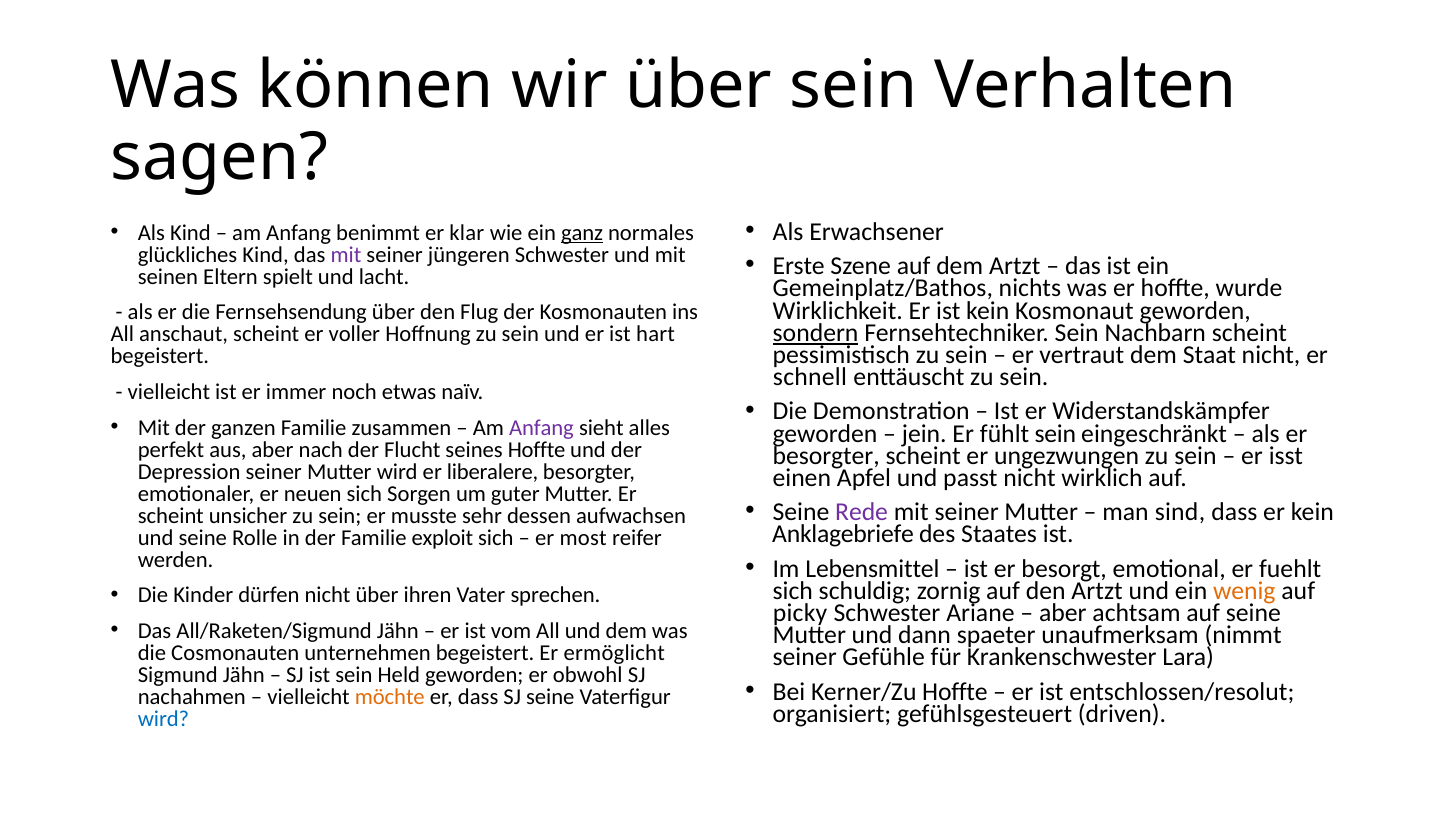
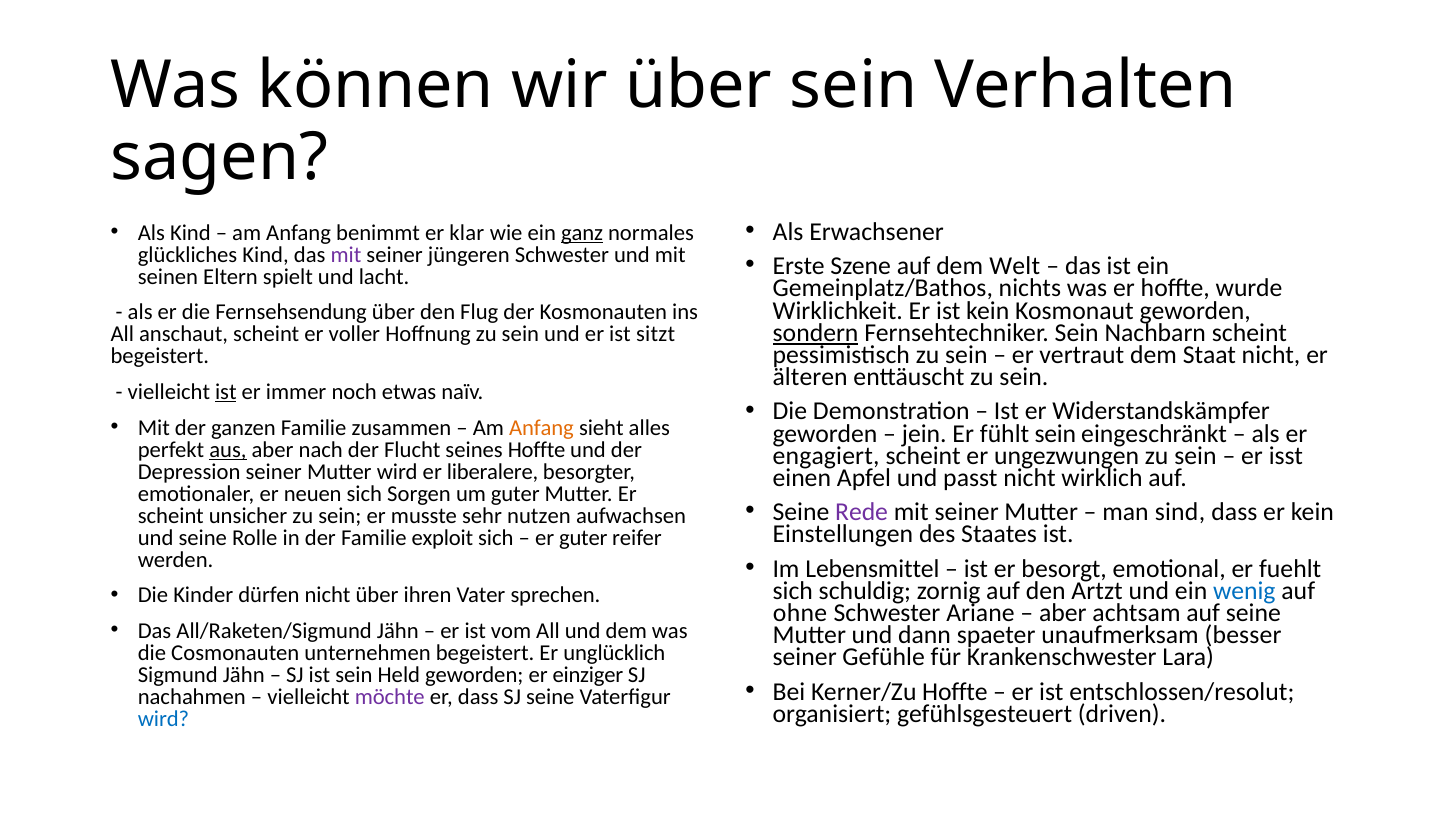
dem Artzt: Artzt -> Welt
hart: hart -> sitzt
schnell: schnell -> älteren
ist at (226, 392) underline: none -> present
Anfang at (541, 428) colour: purple -> orange
aus underline: none -> present
besorgter at (826, 456): besorgter -> engagiert
dessen: dessen -> nutzen
Anklagebriefe: Anklagebriefe -> Einstellungen
er most: most -> guter
wenig colour: orange -> blue
picky: picky -> ohne
nimmt: nimmt -> besser
ermöglicht: ermöglicht -> unglücklich
obwohl: obwohl -> einziger
möchte colour: orange -> purple
